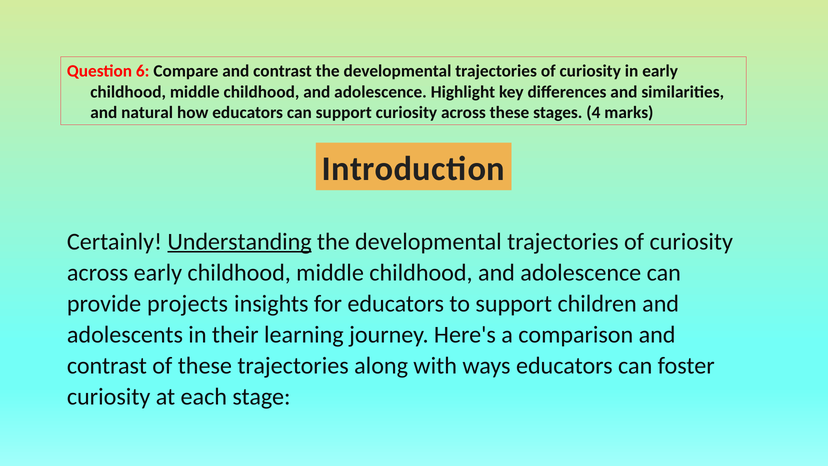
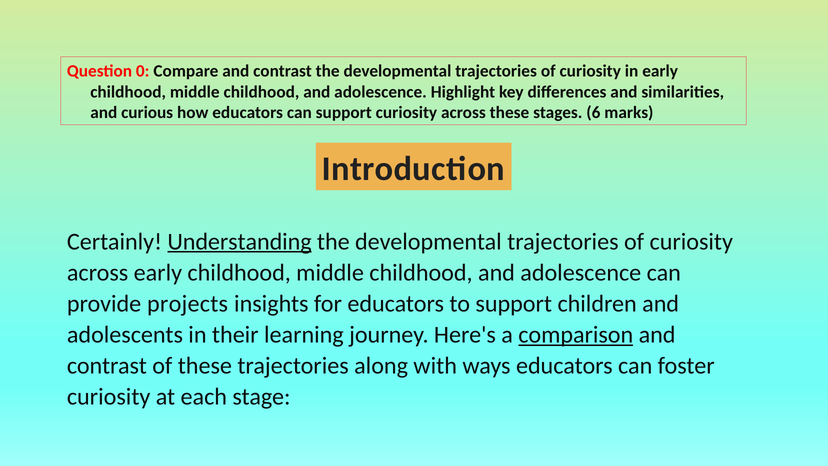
6: 6 -> 0
natural: natural -> curious
4: 4 -> 6
comparison underline: none -> present
